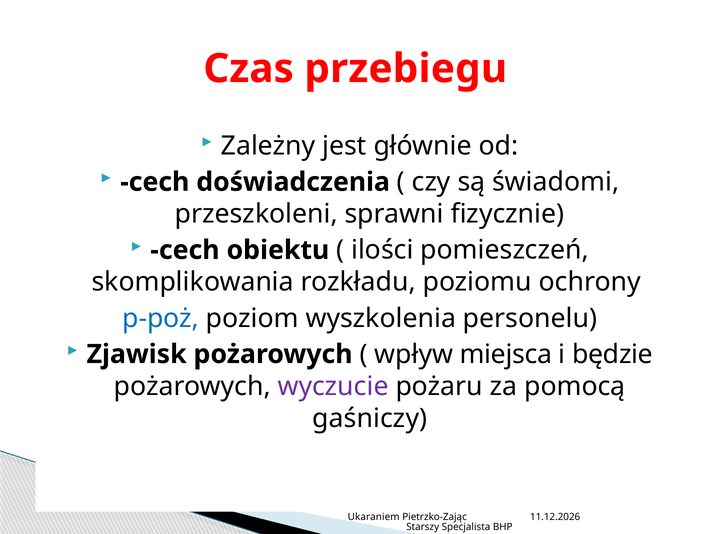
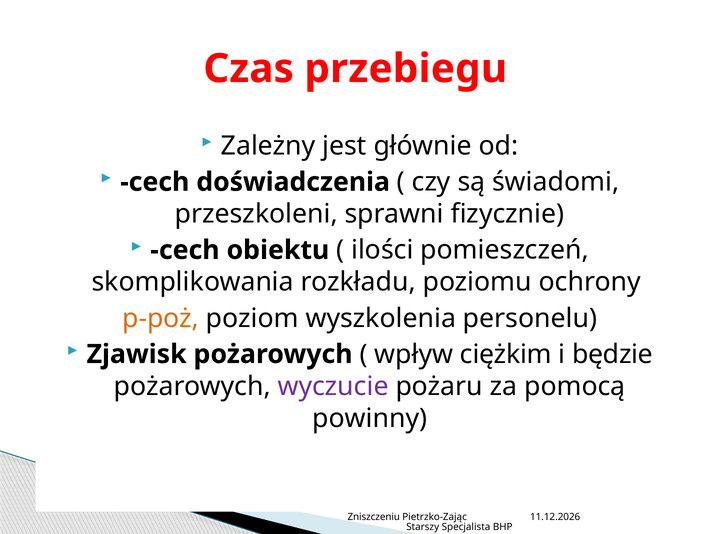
p-poż colour: blue -> orange
miejsca: miejsca -> ciężkim
gaśniczy: gaśniczy -> powinny
Ukaraniem: Ukaraniem -> Zniszczeniu
